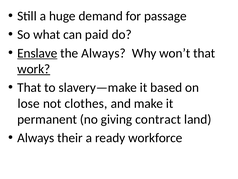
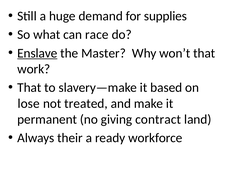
passage: passage -> supplies
paid: paid -> race
the Always: Always -> Master
work underline: present -> none
clothes: clothes -> treated
